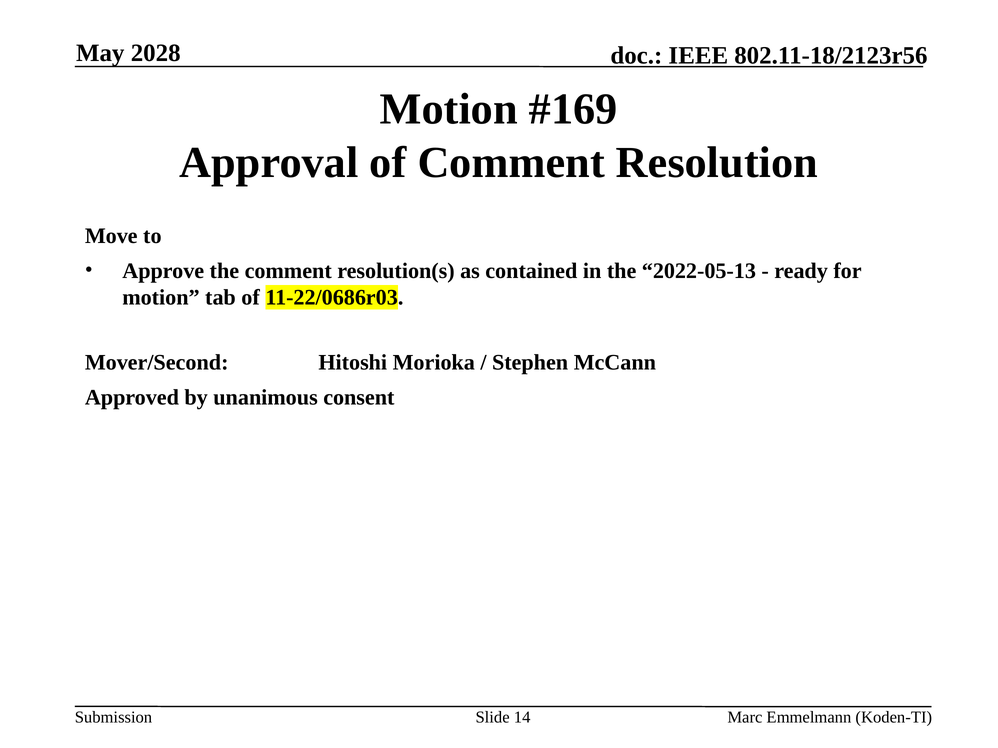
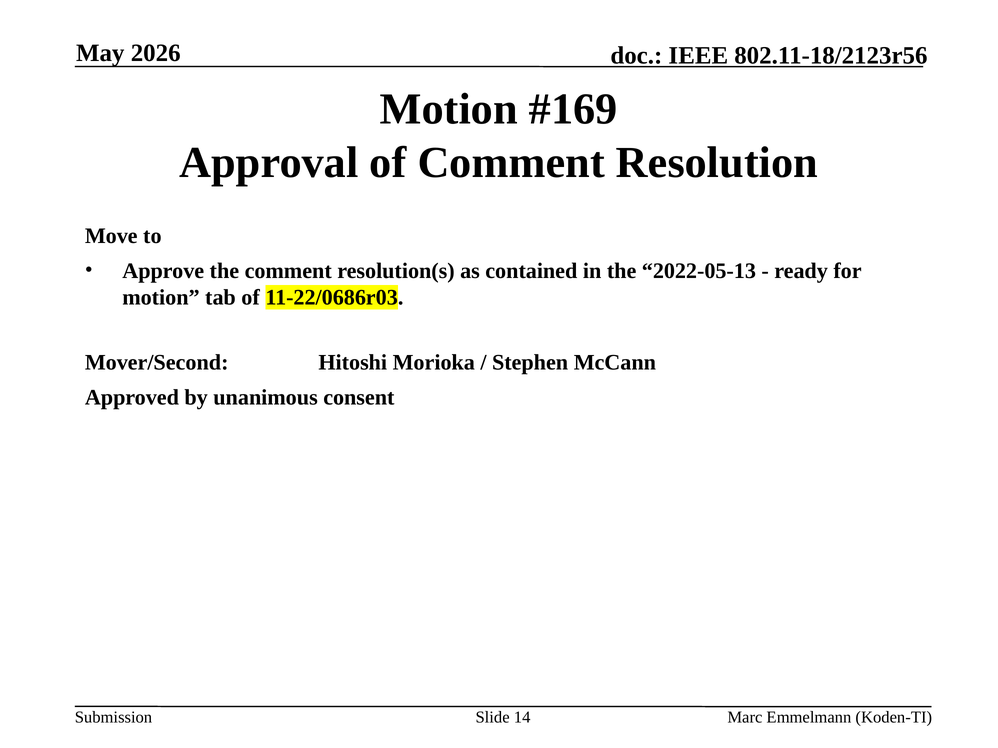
2028: 2028 -> 2026
